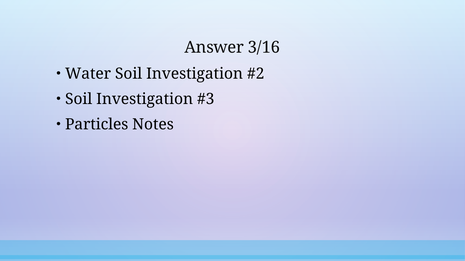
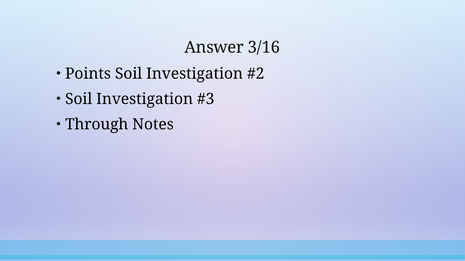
Water: Water -> Points
Particles: Particles -> Through
